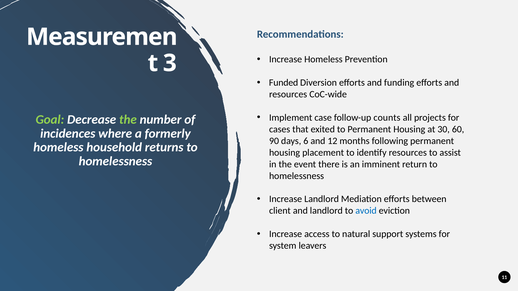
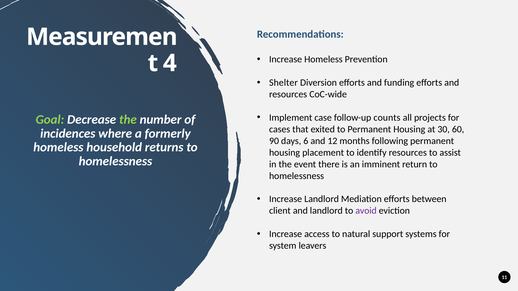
3: 3 -> 4
Funded: Funded -> Shelter
avoid colour: blue -> purple
